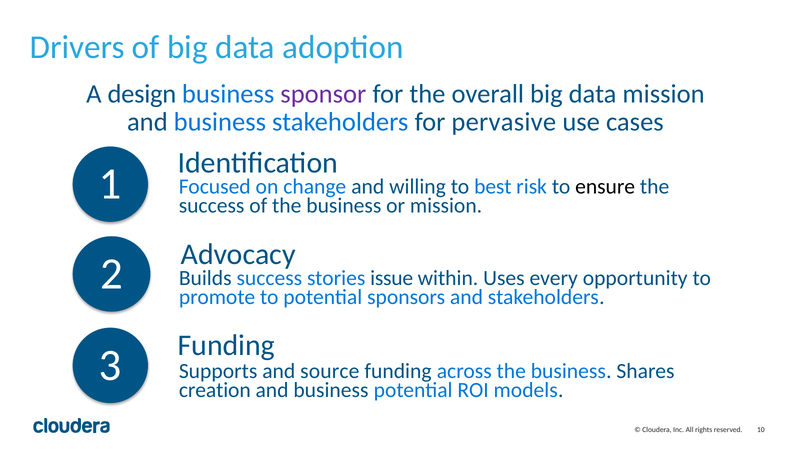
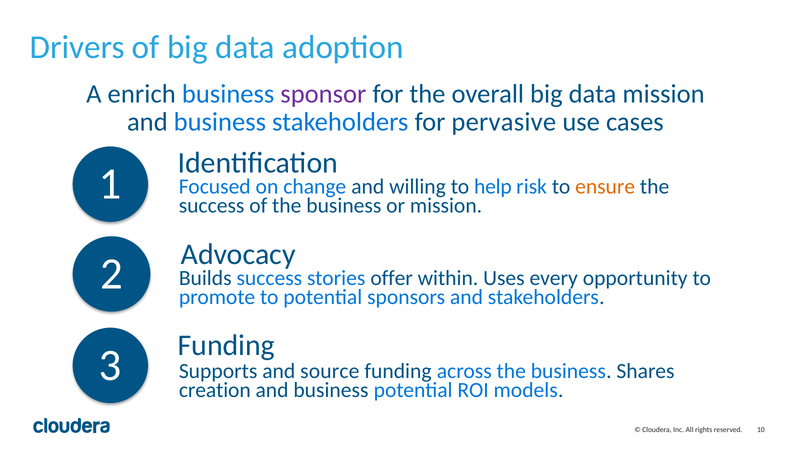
design: design -> enrich
best: best -> help
ensure colour: black -> orange
issue: issue -> offer
